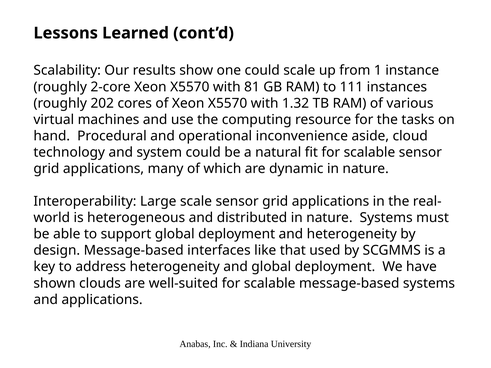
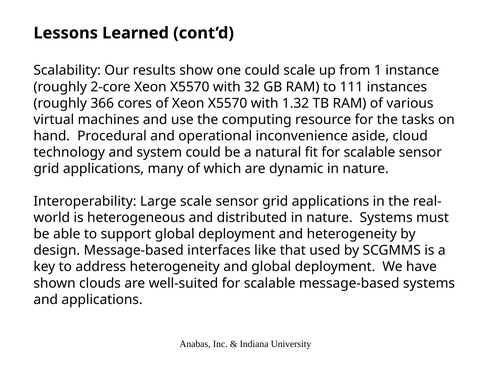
81: 81 -> 32
202: 202 -> 366
